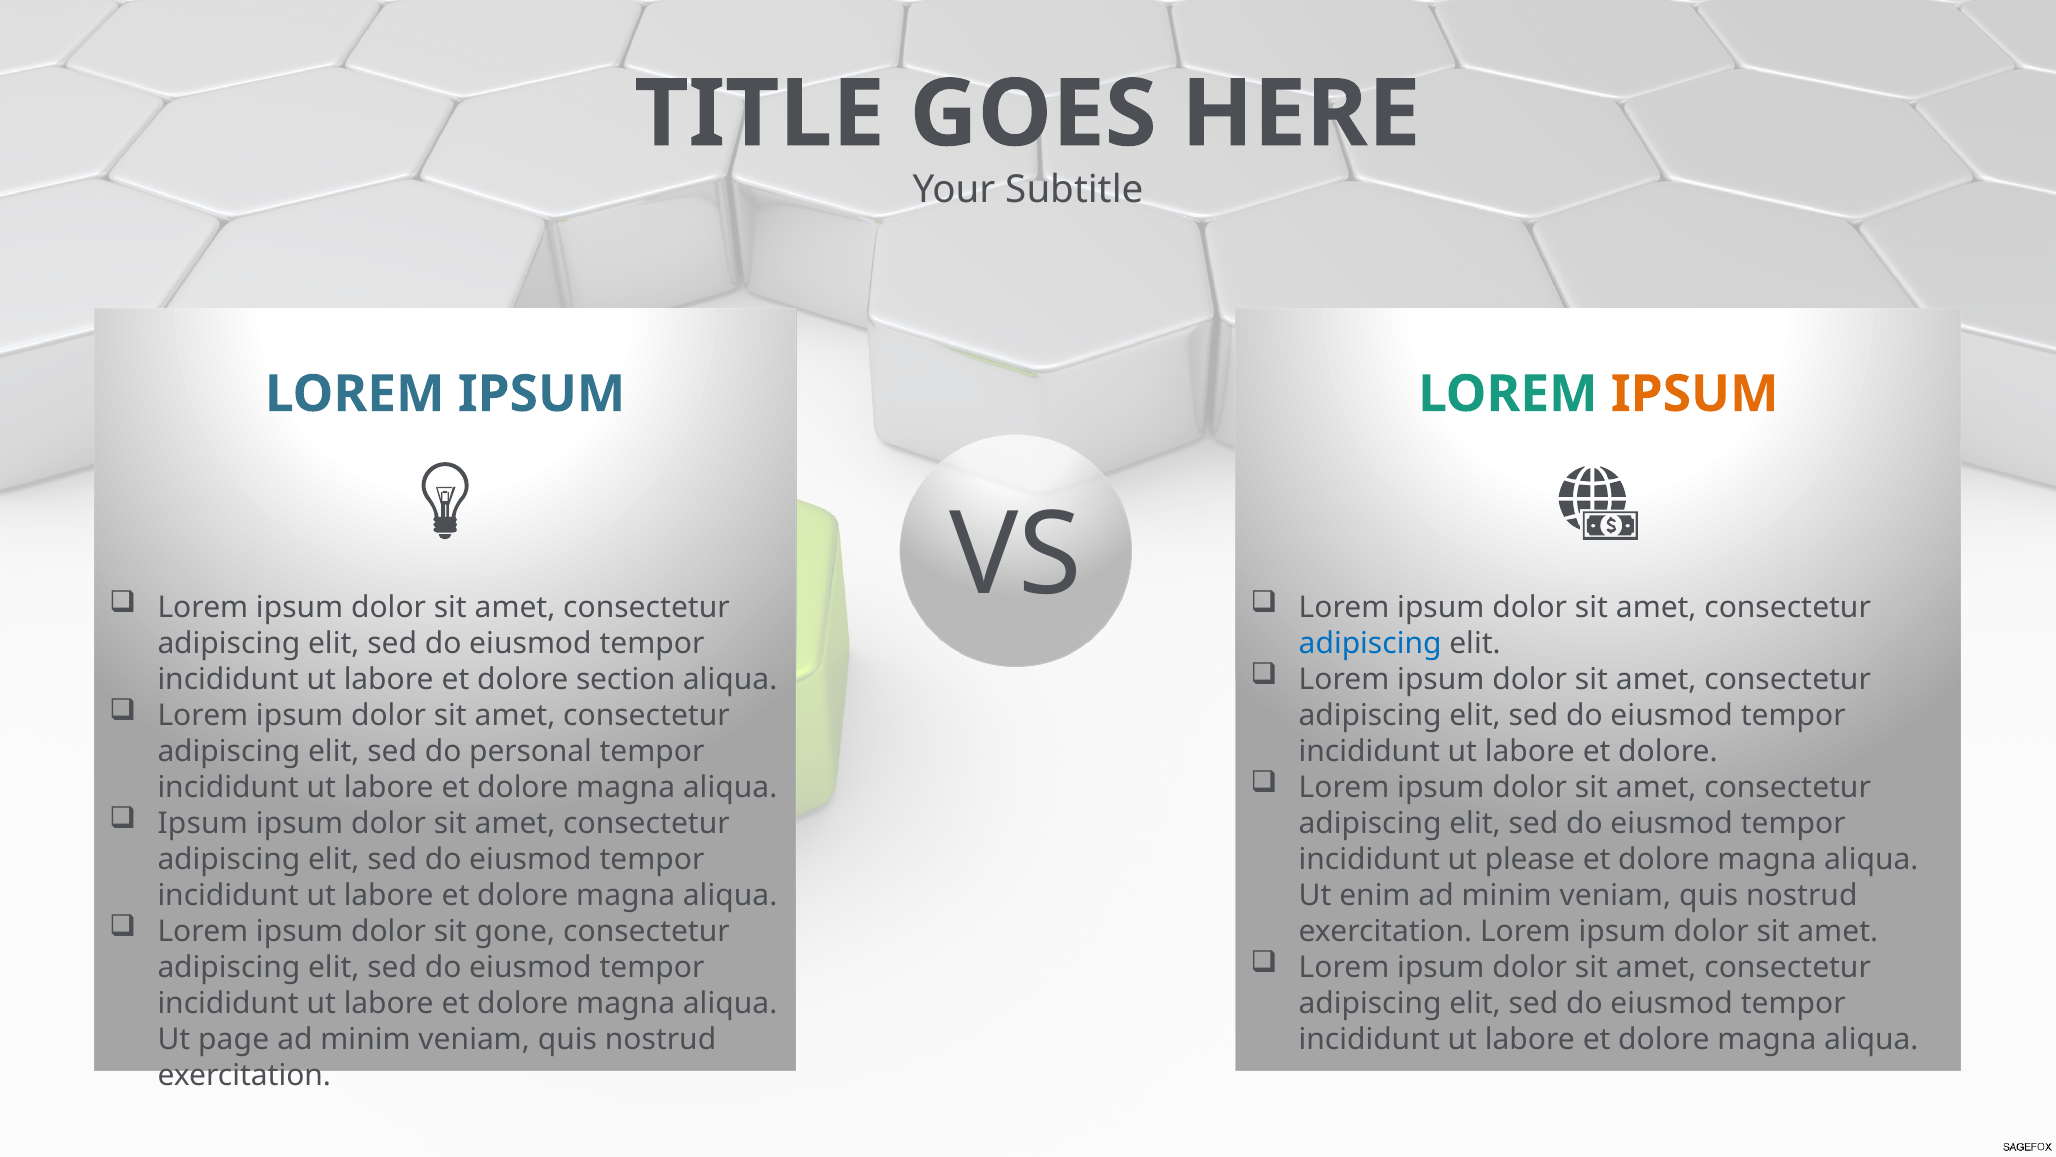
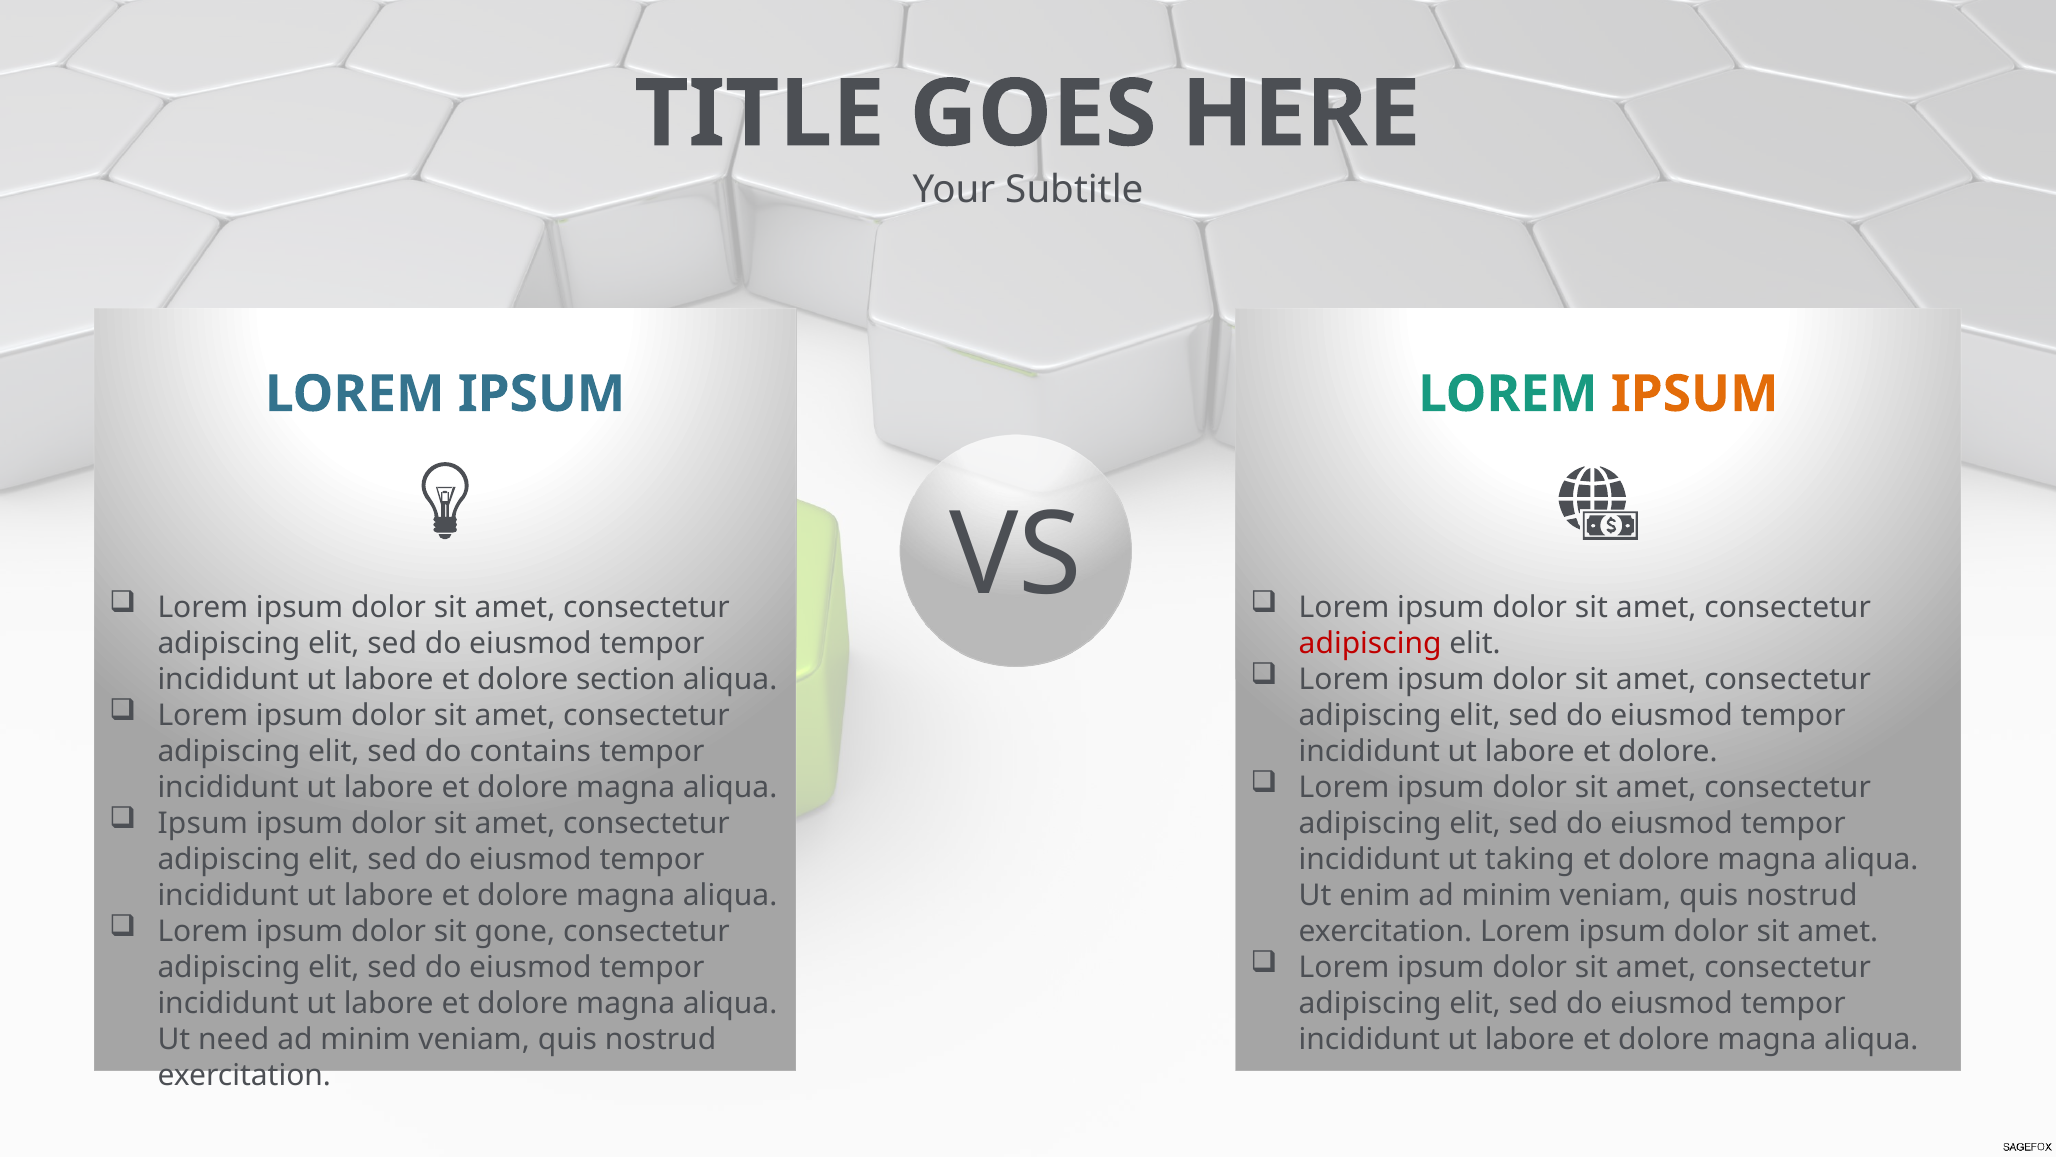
adipiscing at (1370, 643) colour: blue -> red
personal: personal -> contains
please: please -> taking
page: page -> need
